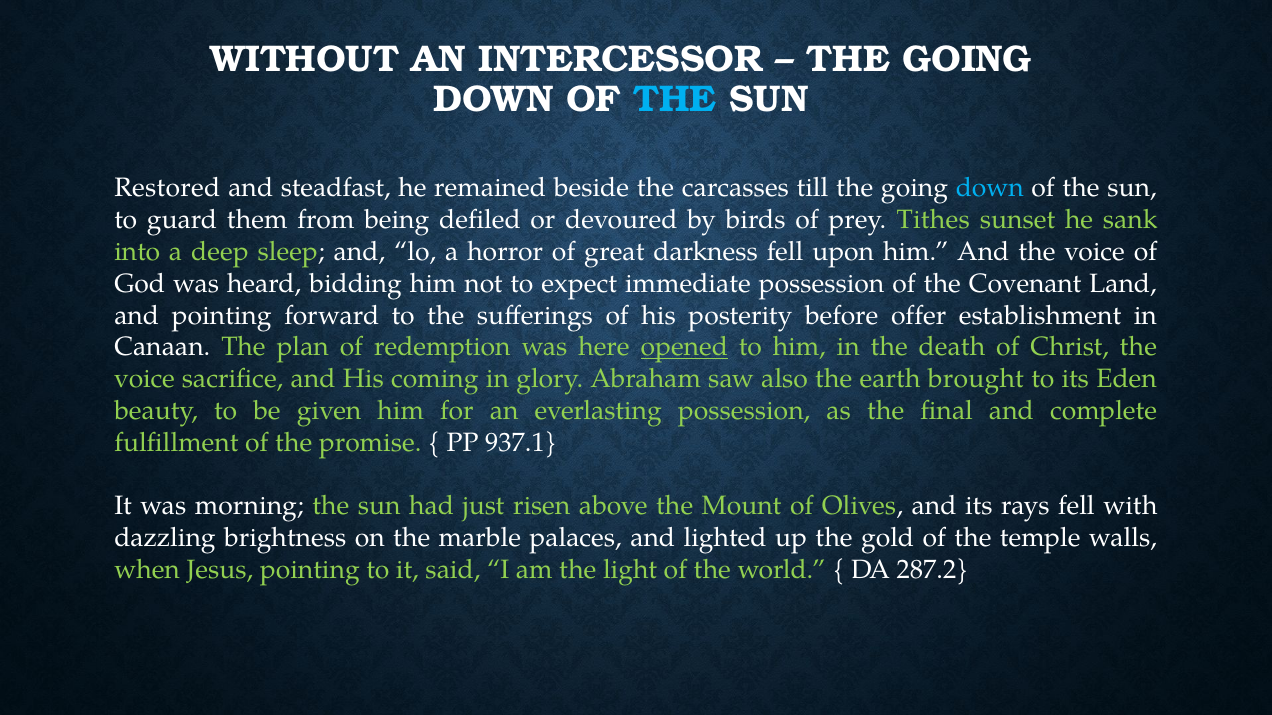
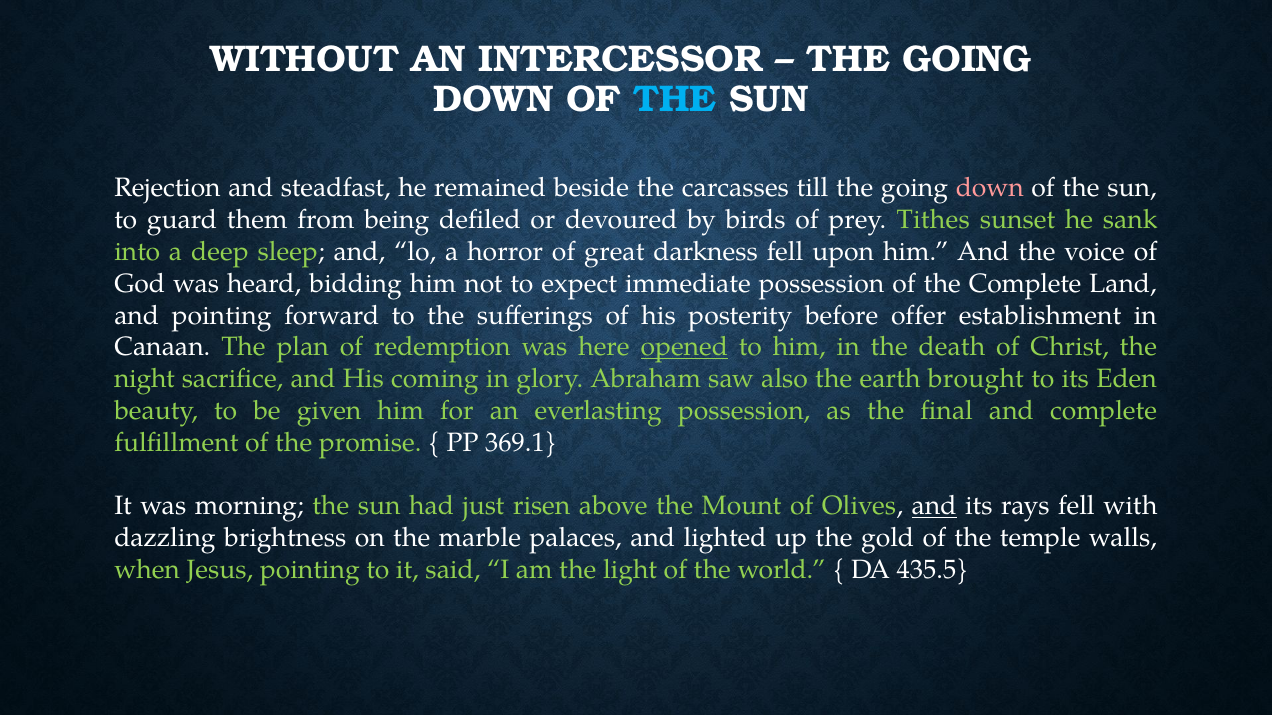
Restored: Restored -> Rejection
down at (990, 188) colour: light blue -> pink
the Covenant: Covenant -> Complete
voice at (144, 379): voice -> night
937.1: 937.1 -> 369.1
and at (934, 506) underline: none -> present
287.2: 287.2 -> 435.5
